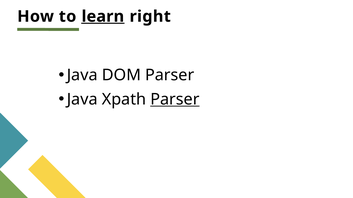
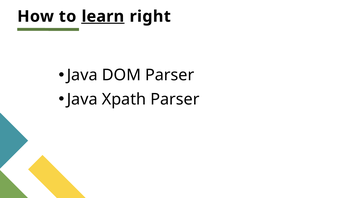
Parser at (175, 99) underline: present -> none
